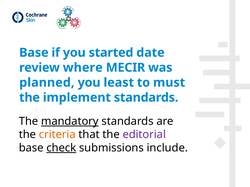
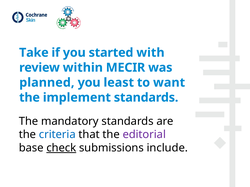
Base at (34, 53): Base -> Take
date: date -> with
where: where -> within
must: must -> want
mandatory underline: present -> none
criteria colour: orange -> blue
